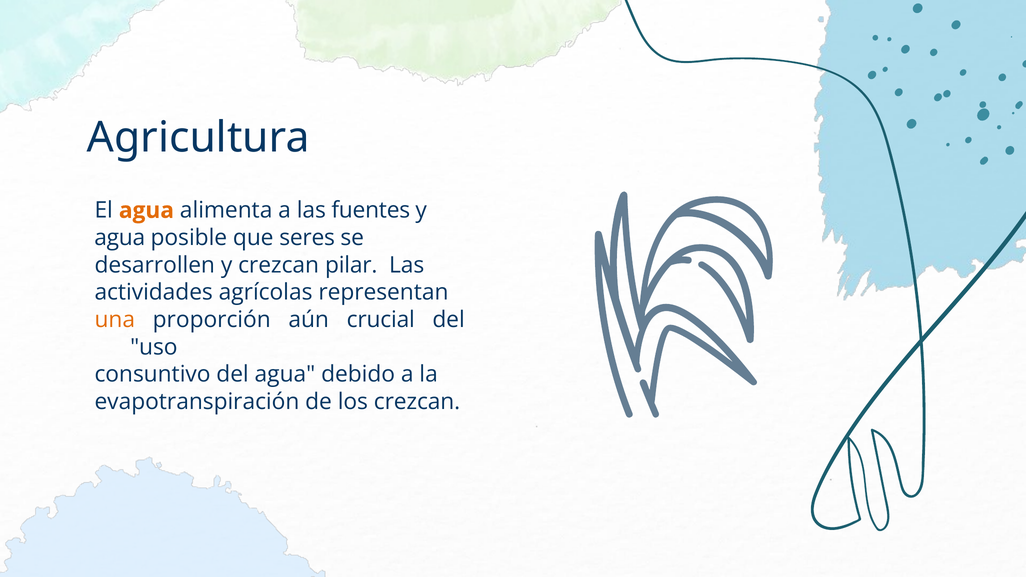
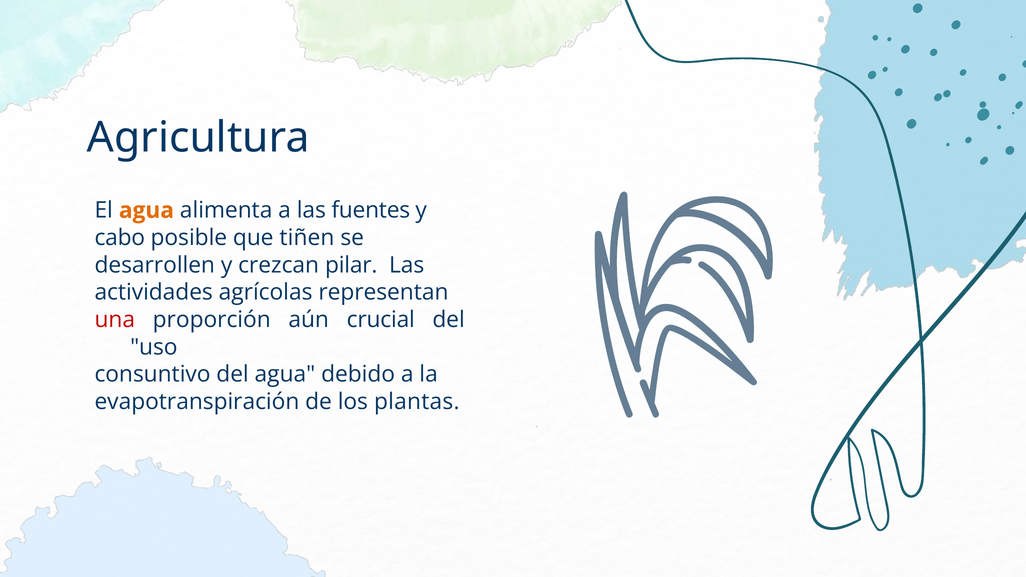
agua at (120, 238): agua -> cabo
seres: seres -> tiñen
una colour: orange -> red
los crezcan: crezcan -> plantas
